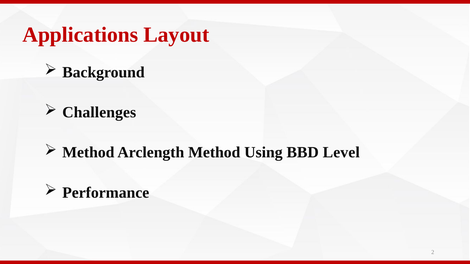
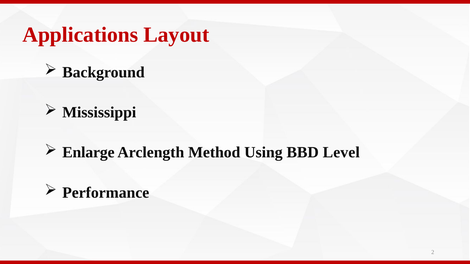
Challenges: Challenges -> Mississippi
Method at (88, 153): Method -> Enlarge
